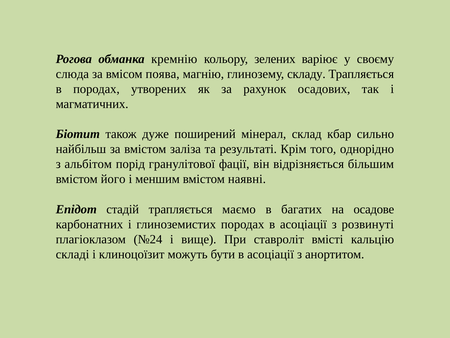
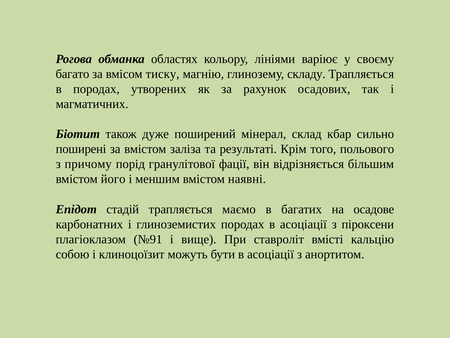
кремнію: кремнію -> областях
зелених: зелених -> лініями
слюда: слюда -> багато
поява: поява -> тиску
найбільш: найбільш -> поширені
однорідно: однорідно -> польового
альбітом: альбітом -> причому
розвинуті: розвинуті -> піроксени
№24: №24 -> №91
складі: складі -> собою
